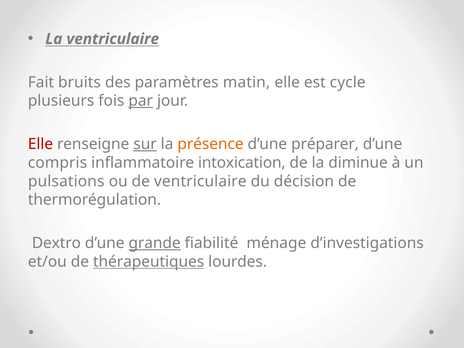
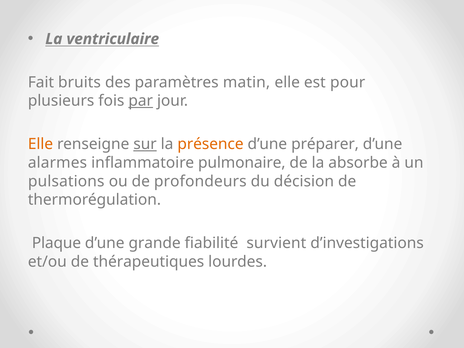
cycle: cycle -> pour
Elle at (40, 144) colour: red -> orange
compris: compris -> alarmes
intoxication: intoxication -> pulmonaire
diminue: diminue -> absorbe
de ventriculaire: ventriculaire -> profondeurs
Dextro: Dextro -> Plaque
grande underline: present -> none
ménage: ménage -> survient
thérapeutiques underline: present -> none
